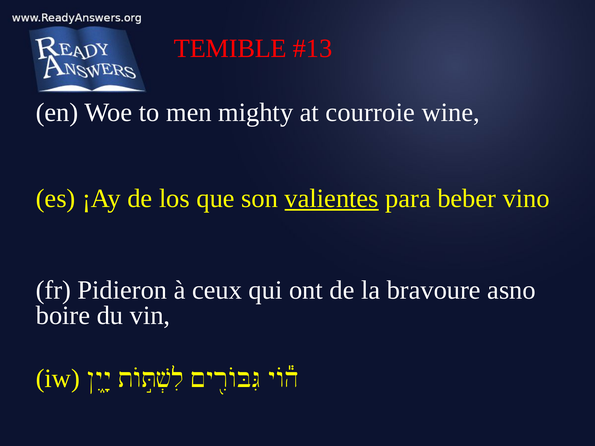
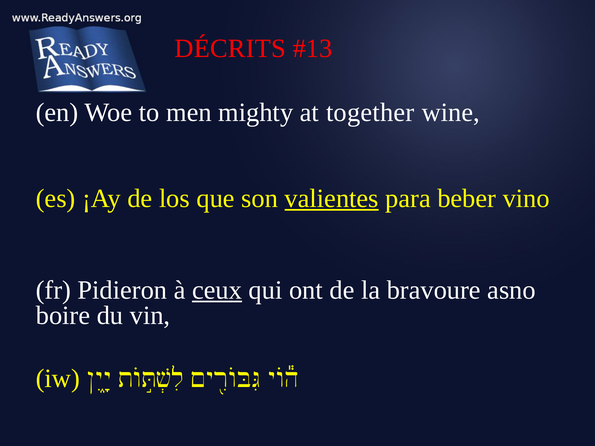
TEMIBLE: TEMIBLE -> DÉCRITS
courroie: courroie -> together
ceux underline: none -> present
